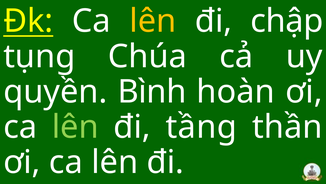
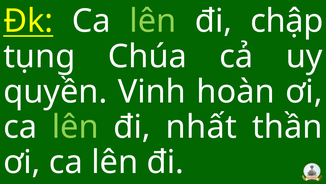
lên at (153, 21) colour: yellow -> light green
Bình: Bình -> Vinh
tầng: tầng -> nhất
